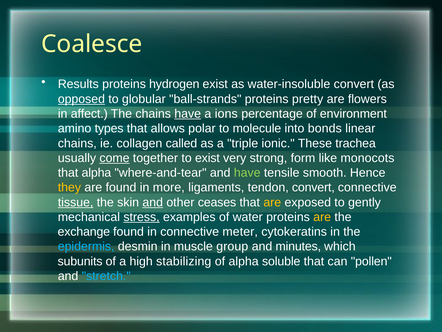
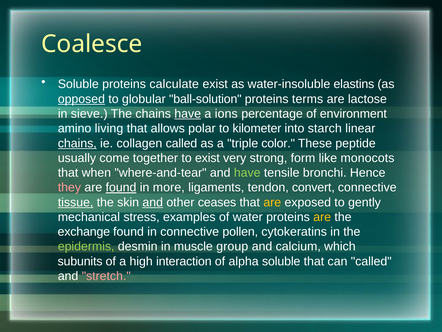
Results at (78, 84): Results -> Soluble
hydrogen: hydrogen -> calculate
water-insoluble convert: convert -> elastins
ball-strands: ball-strands -> ball-solution
pretty: pretty -> terms
flowers: flowers -> lactose
affect: affect -> sieve
types: types -> living
molecule: molecule -> kilometer
bonds: bonds -> starch
chains at (77, 143) underline: none -> present
ionic: ionic -> color
trachea: trachea -> peptide
come underline: present -> none
that alpha: alpha -> when
smooth: smooth -> bronchi
they colour: yellow -> pink
found at (121, 187) underline: none -> present
stress underline: present -> none
meter: meter -> pollen
epidermis colour: light blue -> light green
minutes: minutes -> calcium
stabilizing: stabilizing -> interaction
can pollen: pollen -> called
stretch colour: light blue -> pink
